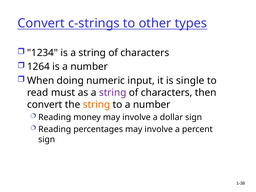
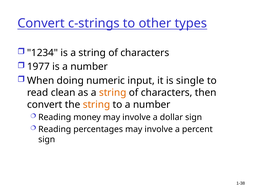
1264: 1264 -> 1977
must: must -> clean
string at (113, 93) colour: purple -> orange
